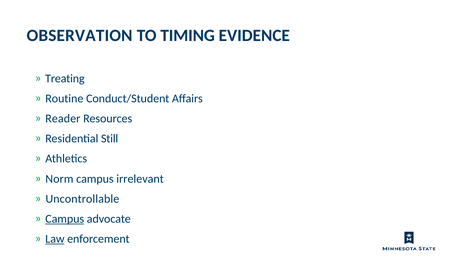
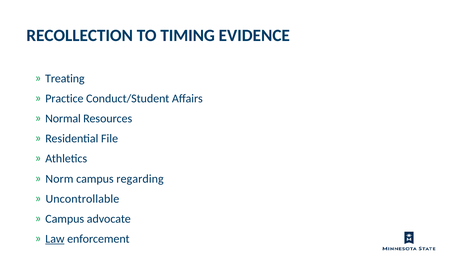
OBSERVATION: OBSERVATION -> RECOLLECTION
Routine: Routine -> Practice
Reader: Reader -> Normal
Still: Still -> File
irrelevant: irrelevant -> regarding
Campus at (65, 219) underline: present -> none
